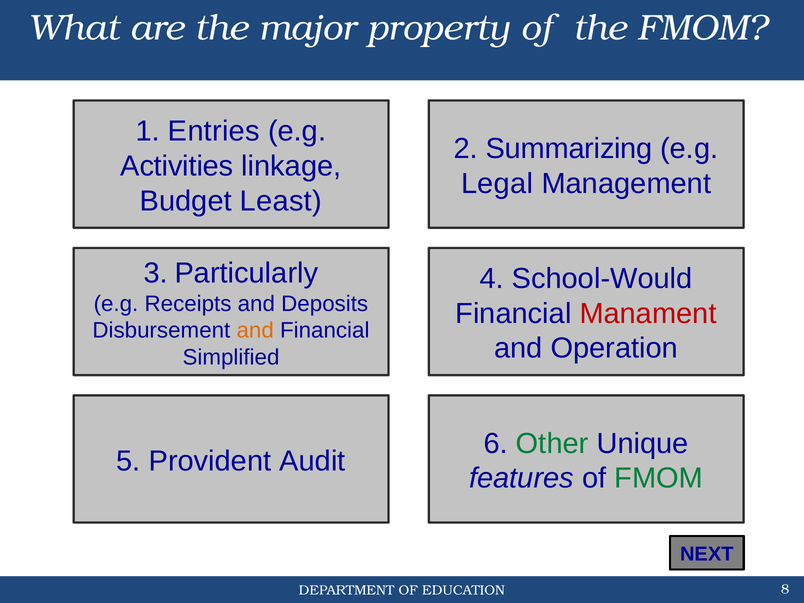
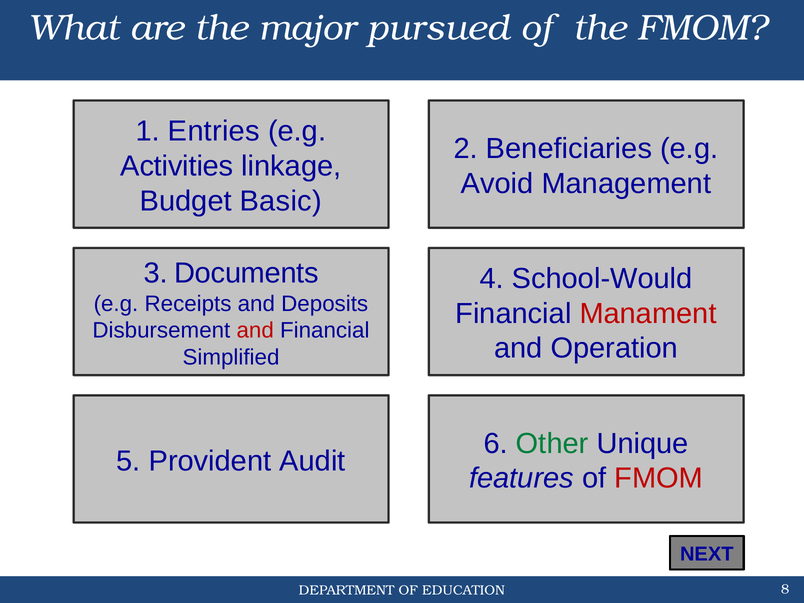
property: property -> pursued
Summarizing: Summarizing -> Beneficiaries
Legal: Legal -> Avoid
Least: Least -> Basic
Particularly: Particularly -> Documents
and at (255, 330) colour: orange -> red
FMOM at (659, 478) colour: green -> red
